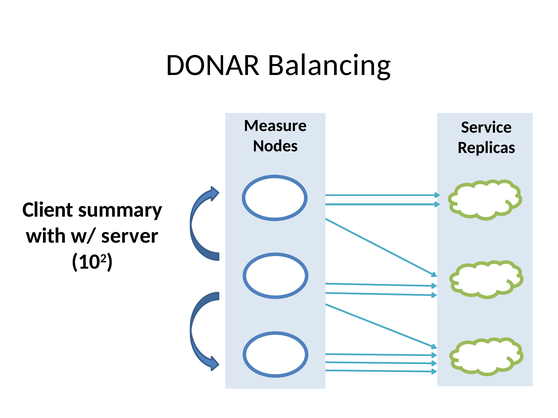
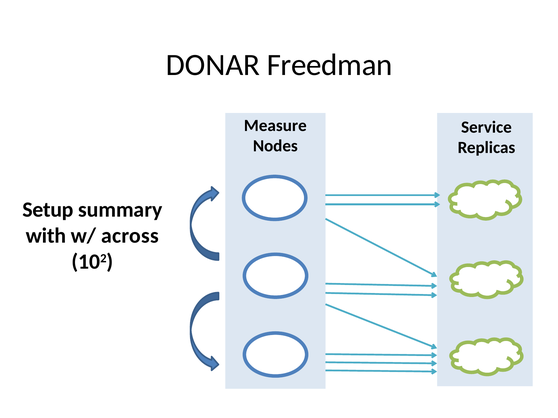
Balancing: Balancing -> Freedman
Client: Client -> Setup
server: server -> across
